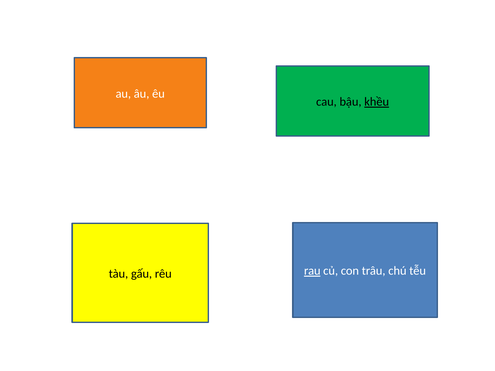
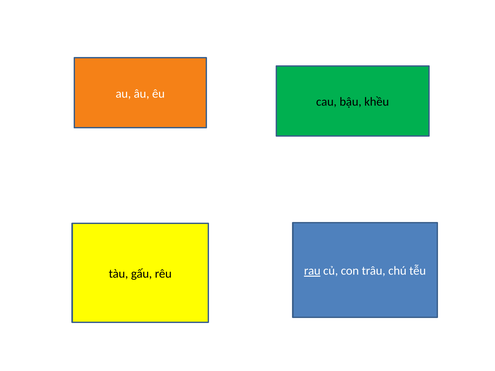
khều underline: present -> none
